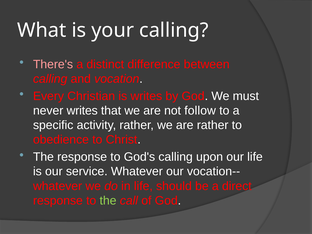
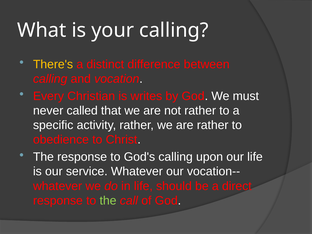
There's colour: pink -> yellow
never writes: writes -> called
not follow: follow -> rather
